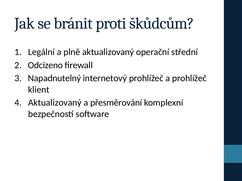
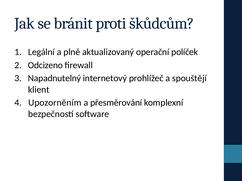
střední: střední -> políček
a prohlížeč: prohlížeč -> spouštějí
Aktualizovaný at (55, 103): Aktualizovaný -> Upozorněním
